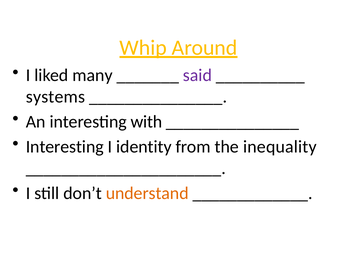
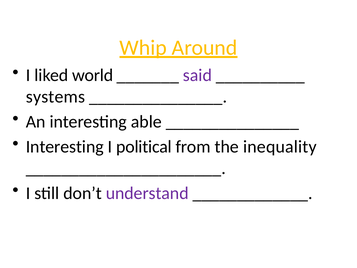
many: many -> world
with: with -> able
identity: identity -> political
understand colour: orange -> purple
